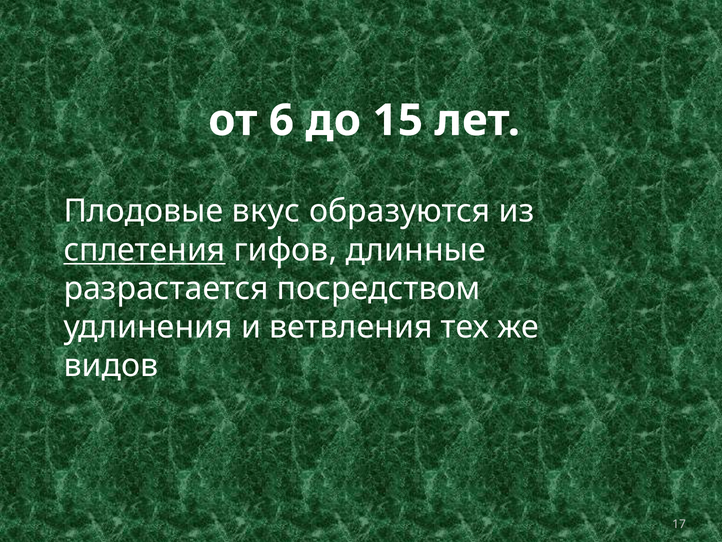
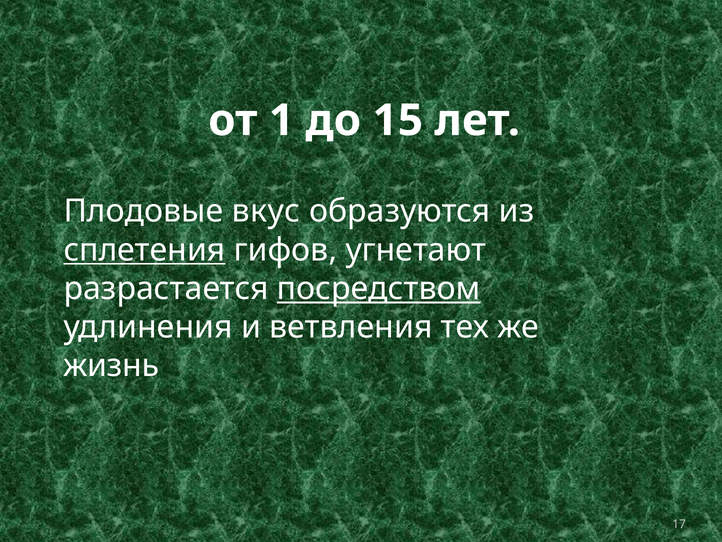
6: 6 -> 1
длинные: длинные -> угнетают
посредством underline: none -> present
видов: видов -> жизнь
